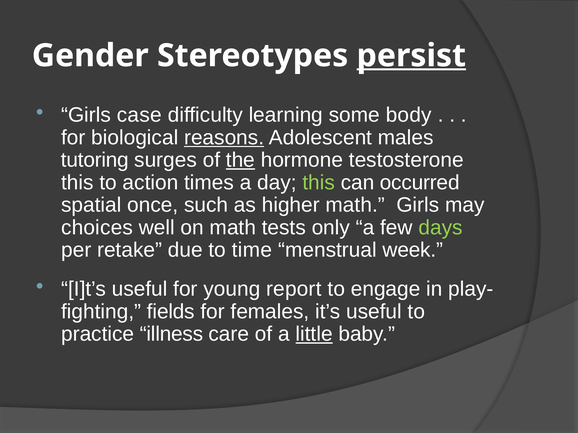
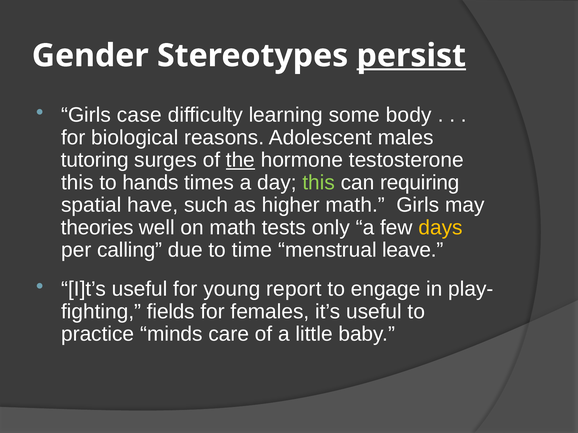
reasons underline: present -> none
action: action -> hands
occurred: occurred -> requiring
once: once -> have
choices: choices -> theories
days colour: light green -> yellow
retake: retake -> calling
week: week -> leave
illness: illness -> minds
little underline: present -> none
